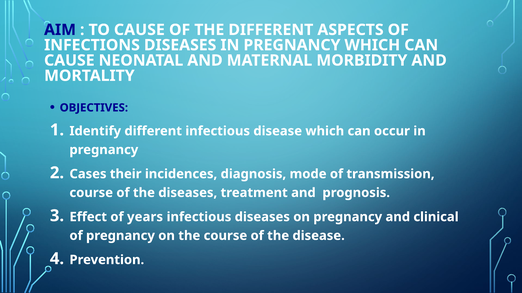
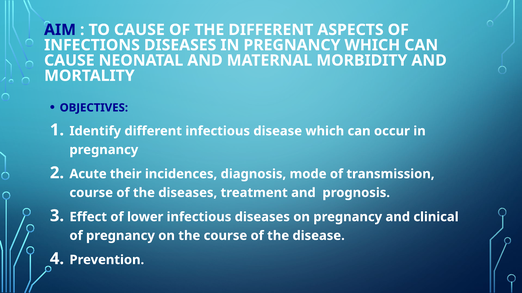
Cases: Cases -> Acute
years: years -> lower
